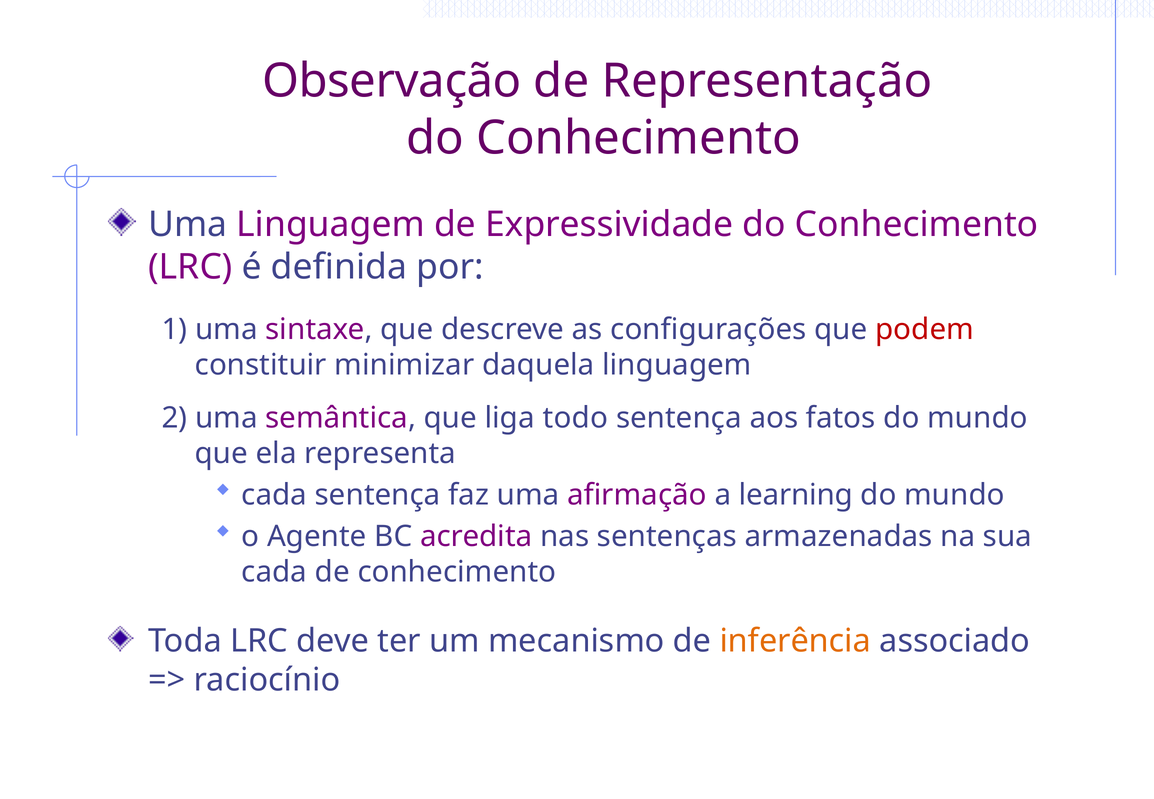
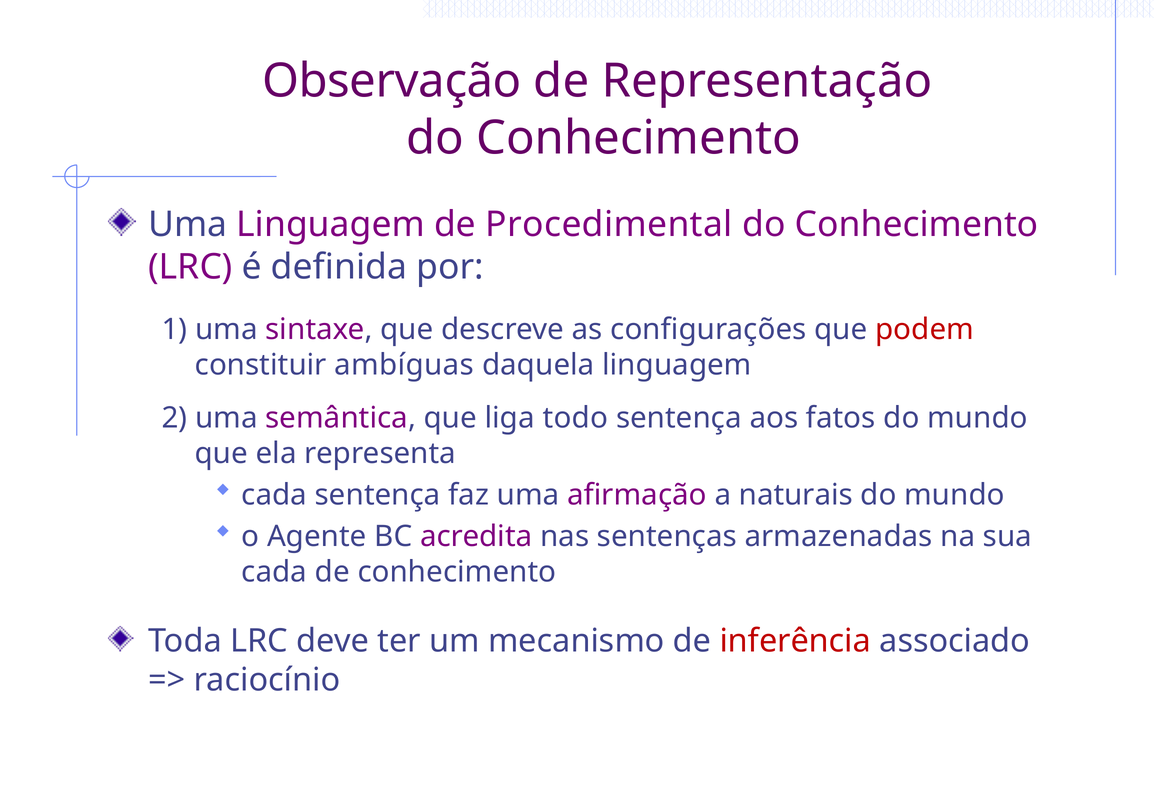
Expressividade: Expressividade -> Procedimental
minimizar: minimizar -> ambíguas
learning: learning -> naturais
inferência colour: orange -> red
